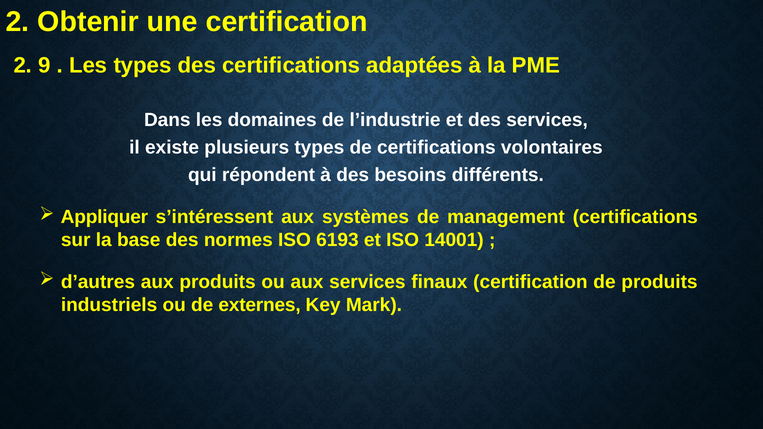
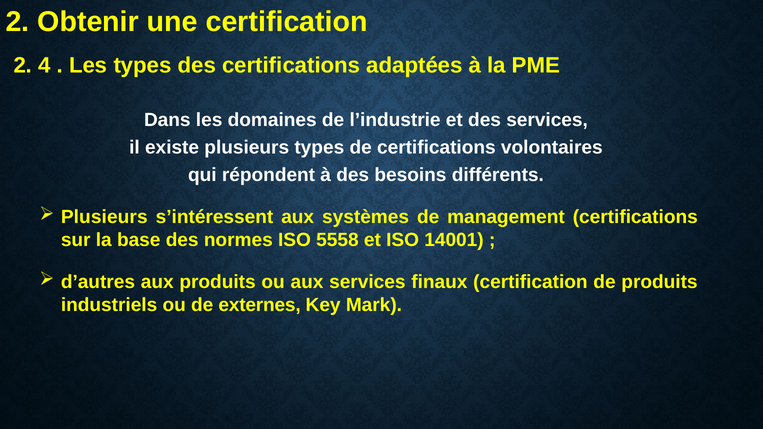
9: 9 -> 4
Appliquer at (104, 217): Appliquer -> Plusieurs
6193: 6193 -> 5558
